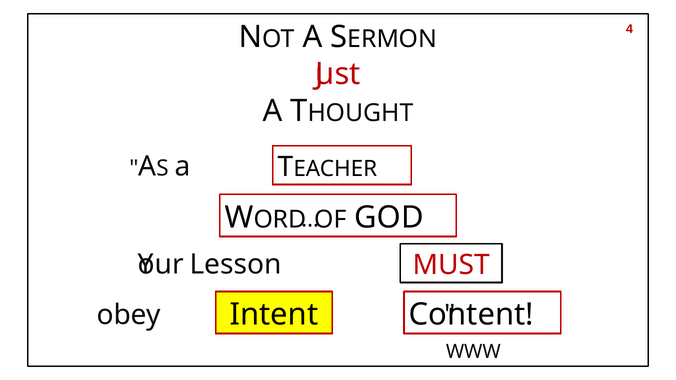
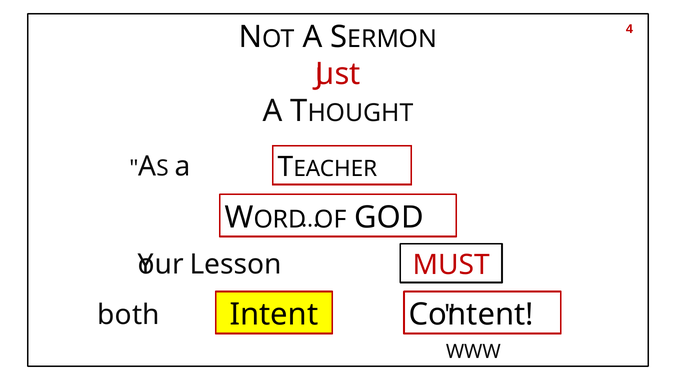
obey: obey -> both
